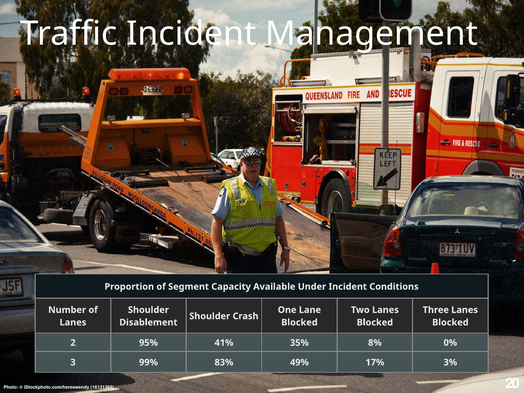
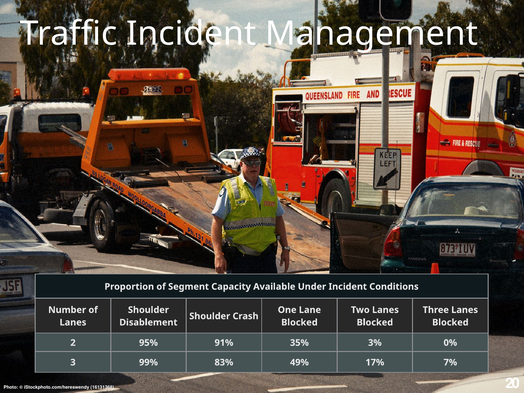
41%: 41% -> 91%
8%: 8% -> 3%
3%: 3% -> 7%
